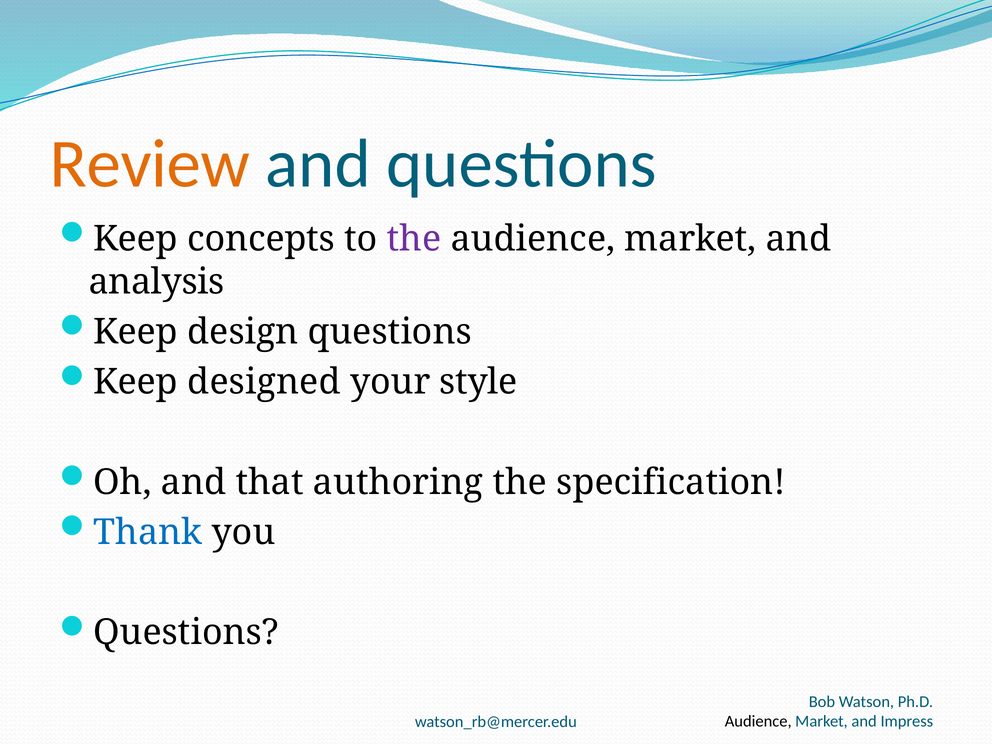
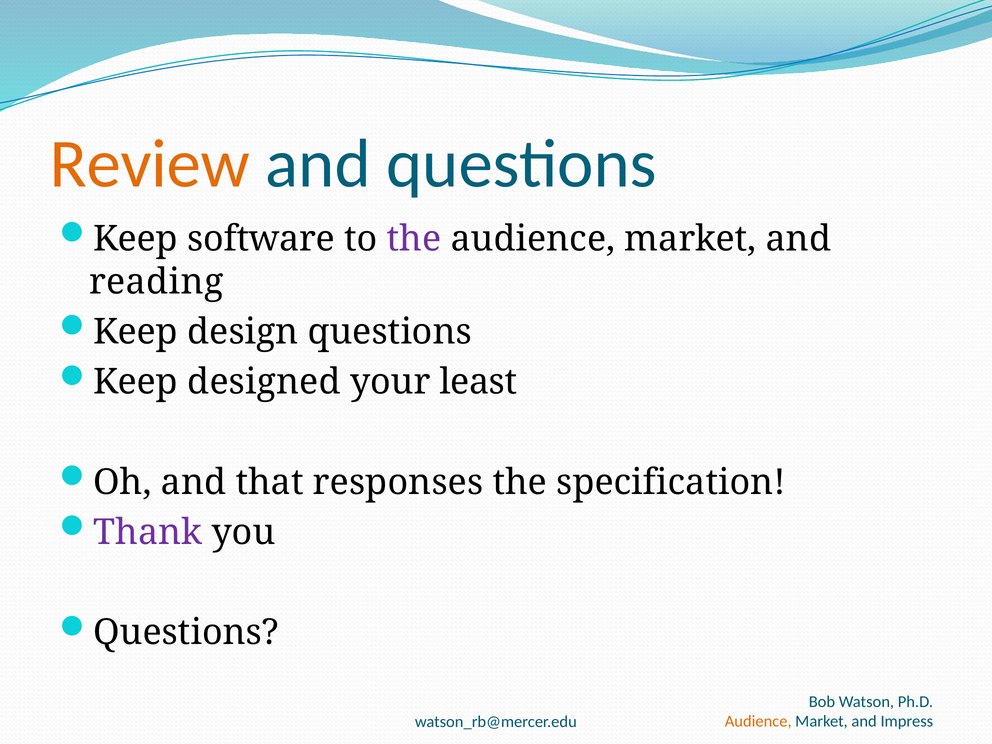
concepts: concepts -> software
analysis: analysis -> reading
style: style -> least
authoring: authoring -> responses
Thank colour: blue -> purple
Audience at (758, 721) colour: black -> orange
